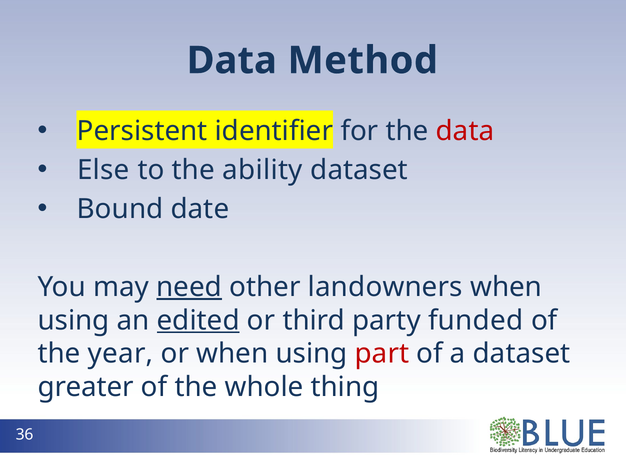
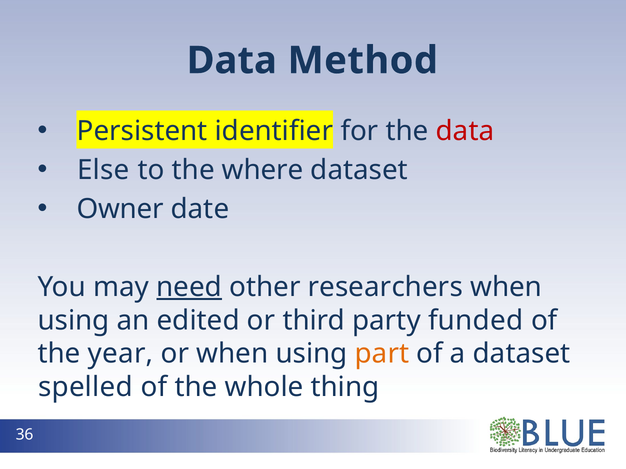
ability: ability -> where
Bound: Bound -> Owner
landowners: landowners -> researchers
edited underline: present -> none
part colour: red -> orange
greater: greater -> spelled
